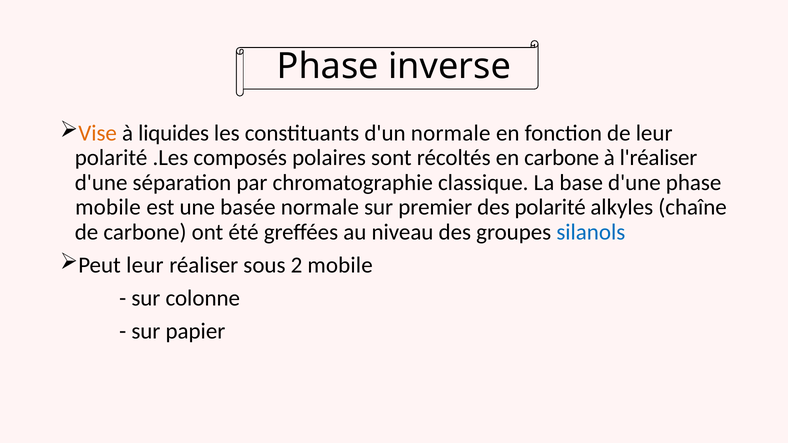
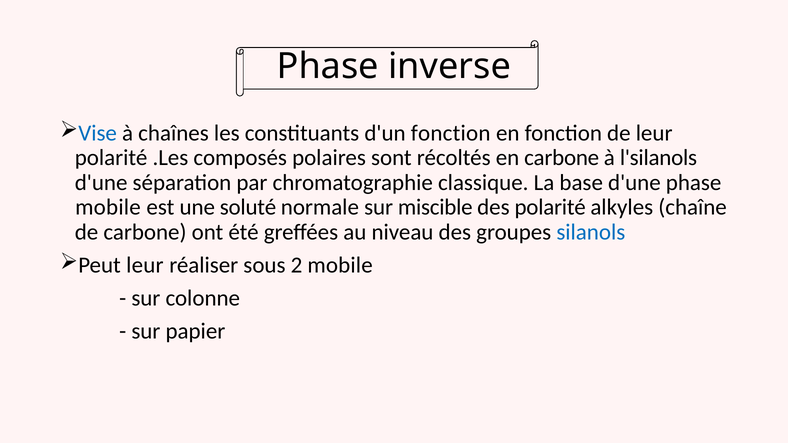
Vise colour: orange -> blue
liquides: liquides -> chaînes
d'un normale: normale -> fonction
l'réaliser: l'réaliser -> l'silanols
basée: basée -> soluté
premier: premier -> miscible
